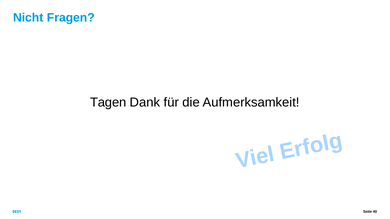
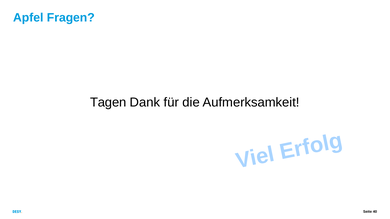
Nicht: Nicht -> Apfel
